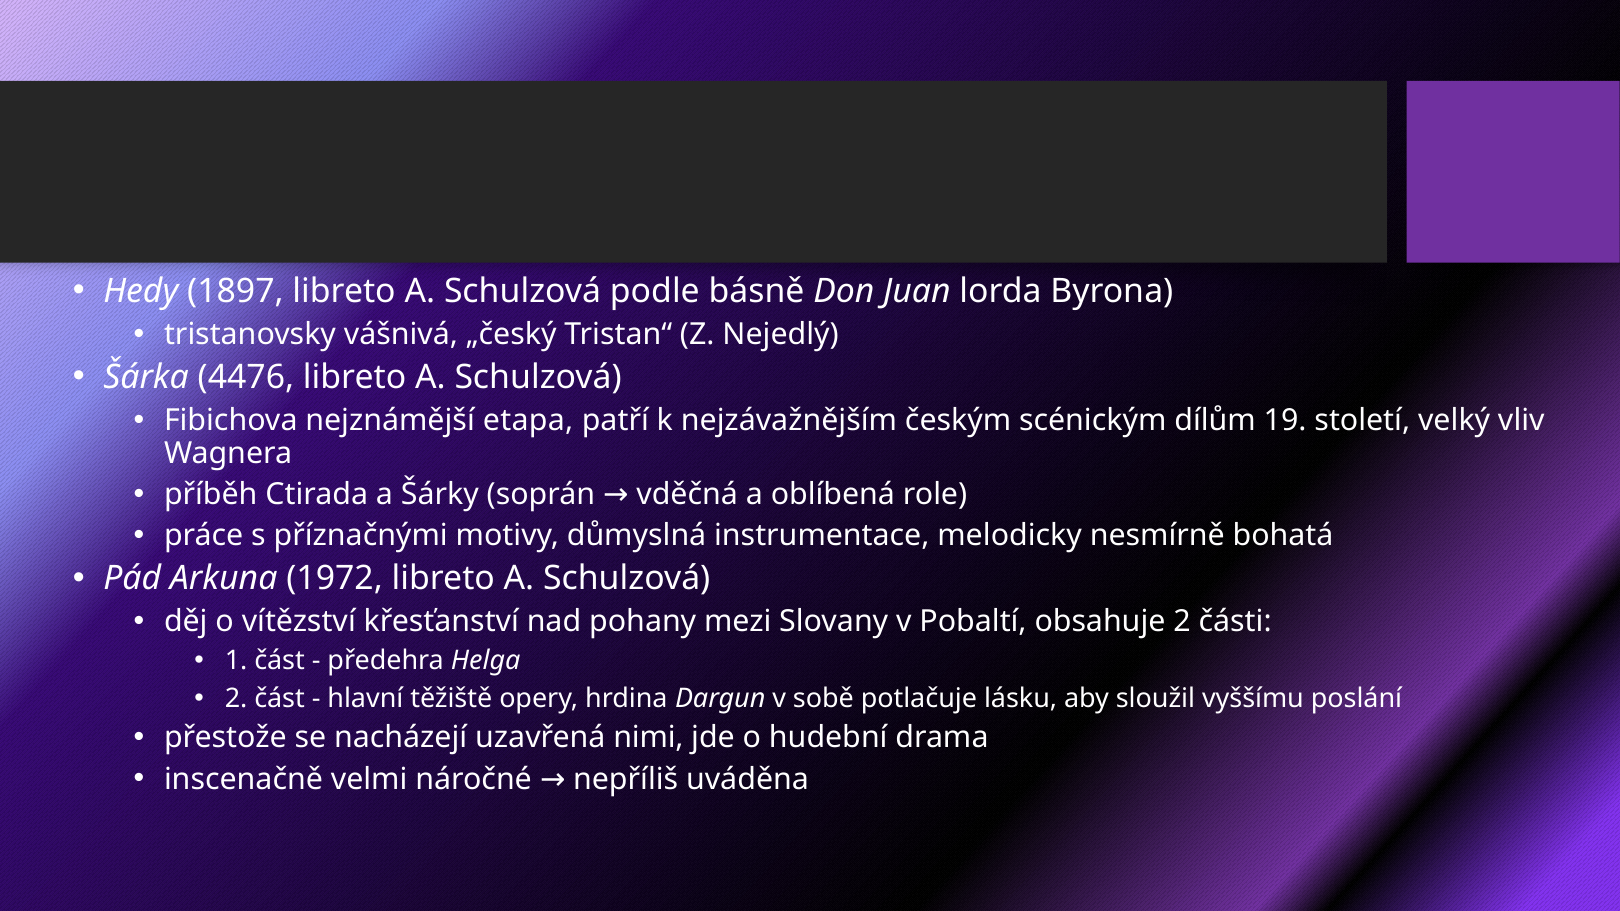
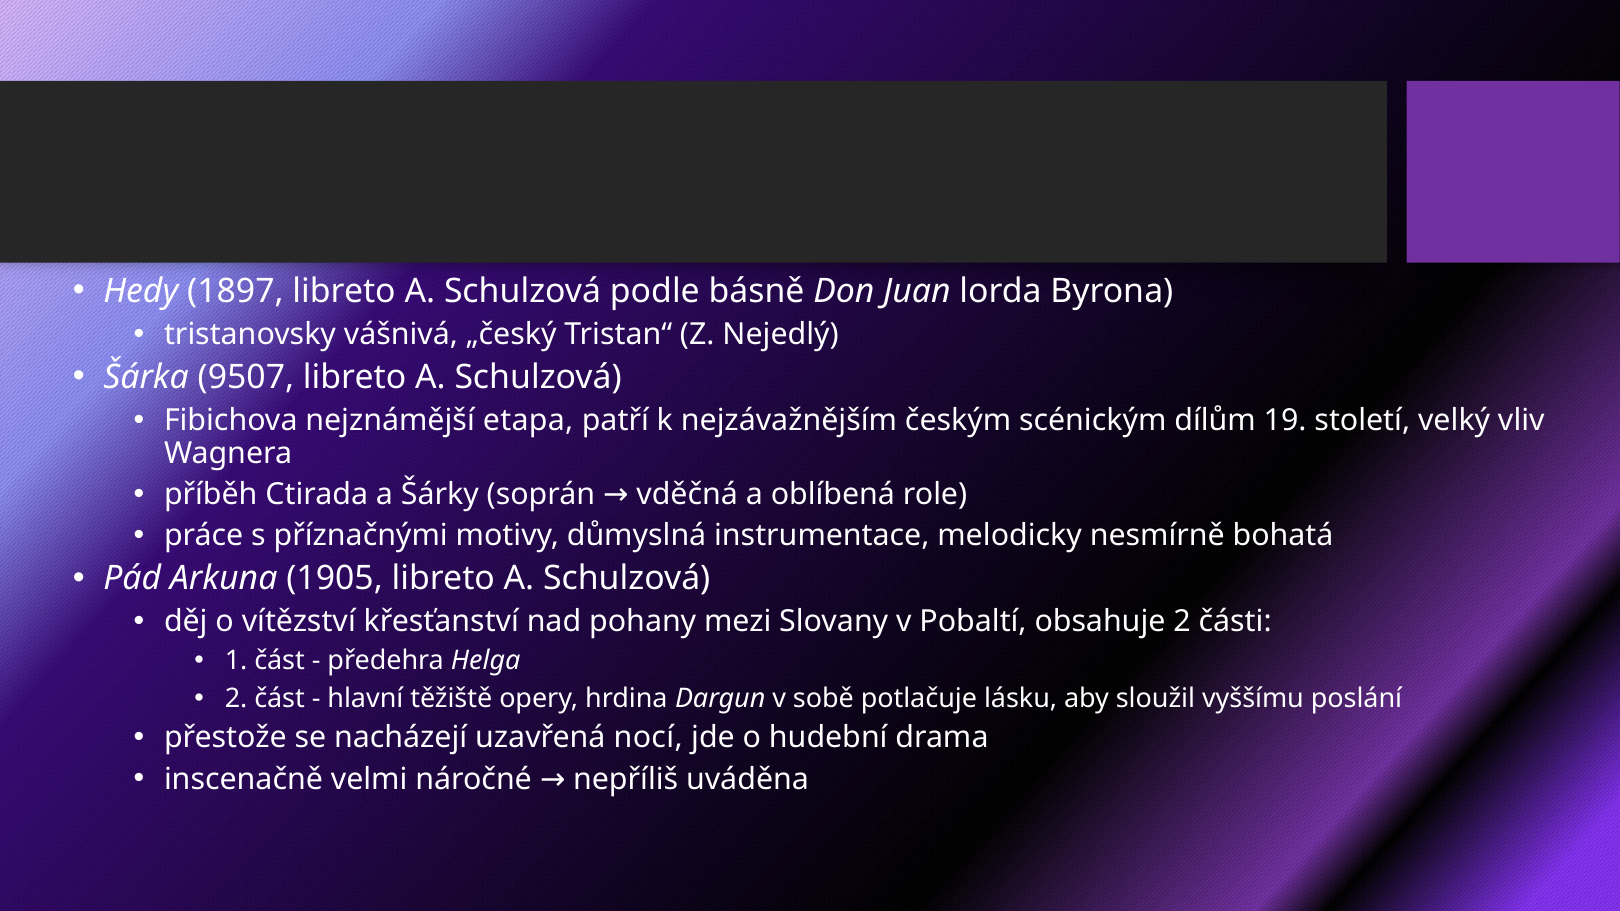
4476: 4476 -> 9507
1972: 1972 -> 1905
nimi: nimi -> nocí
